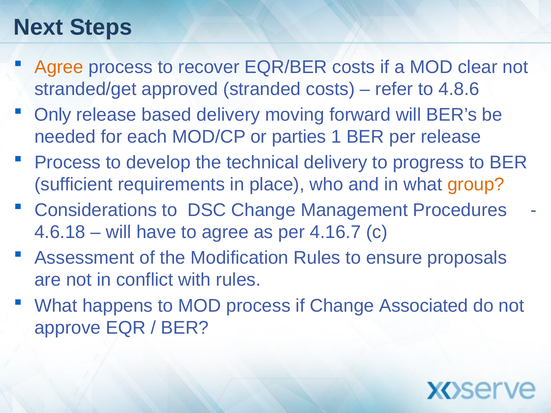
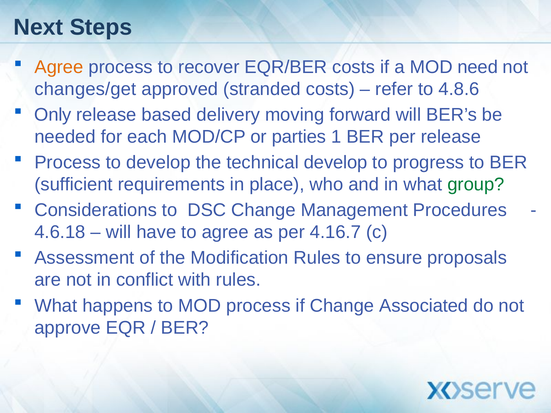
clear: clear -> need
stranded/get: stranded/get -> changes/get
technical delivery: delivery -> develop
group colour: orange -> green
